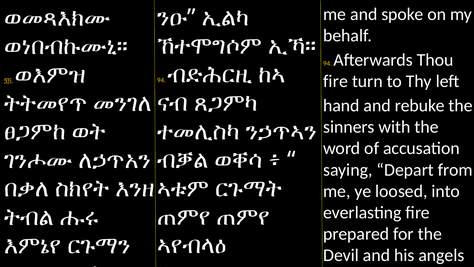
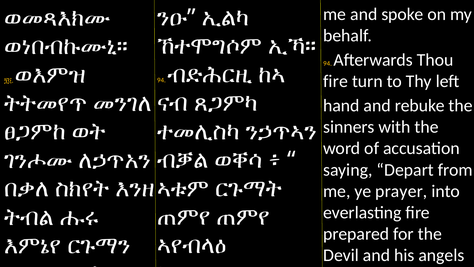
loosed: loosed -> prayer
